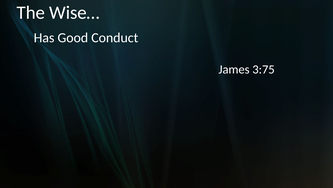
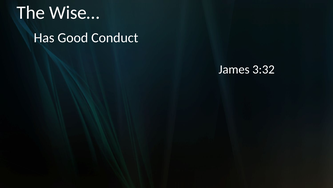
3:75: 3:75 -> 3:32
